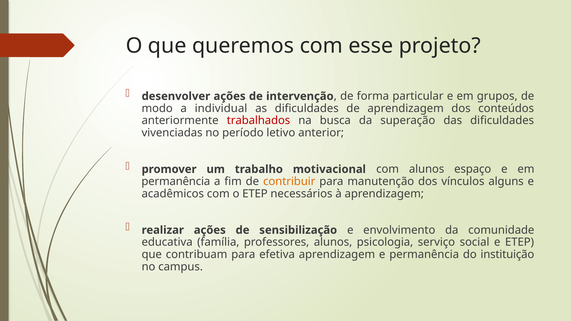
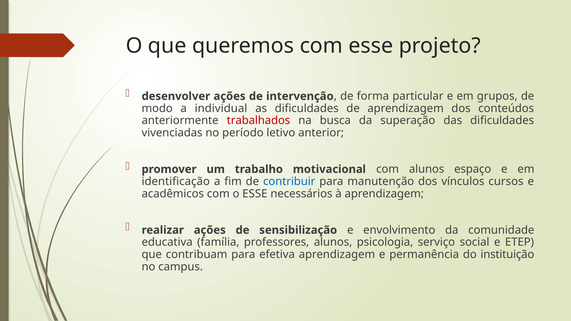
permanência at (176, 182): permanência -> identificação
contribuir colour: orange -> blue
alguns: alguns -> cursos
o ETEP: ETEP -> ESSE
